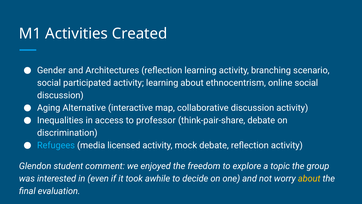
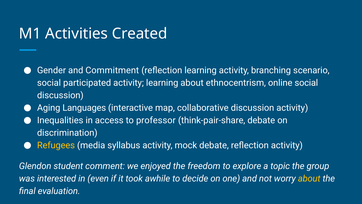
Architectures: Architectures -> Commitment
Alternative: Alternative -> Languages
Refugees colour: light blue -> yellow
licensed: licensed -> syllabus
